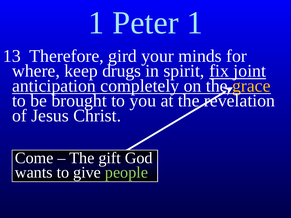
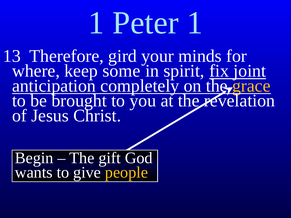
drugs: drugs -> some
Come: Come -> Begin
people colour: light green -> yellow
